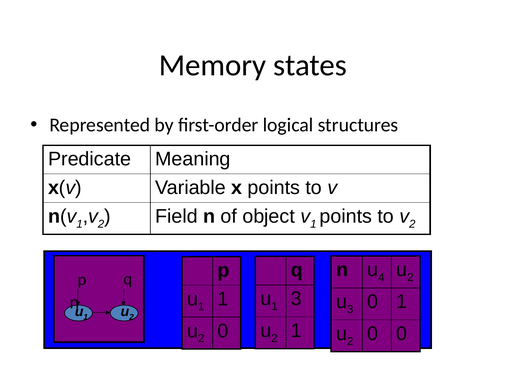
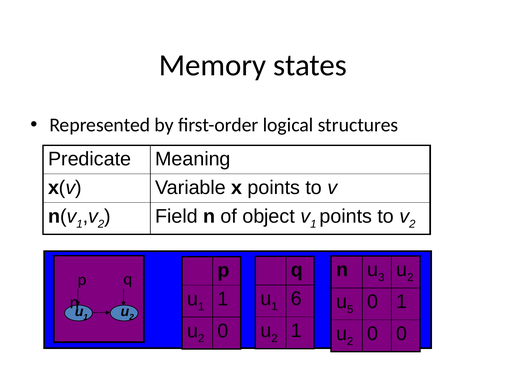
4: 4 -> 3
1 3: 3 -> 6
3 at (350, 310): 3 -> 5
